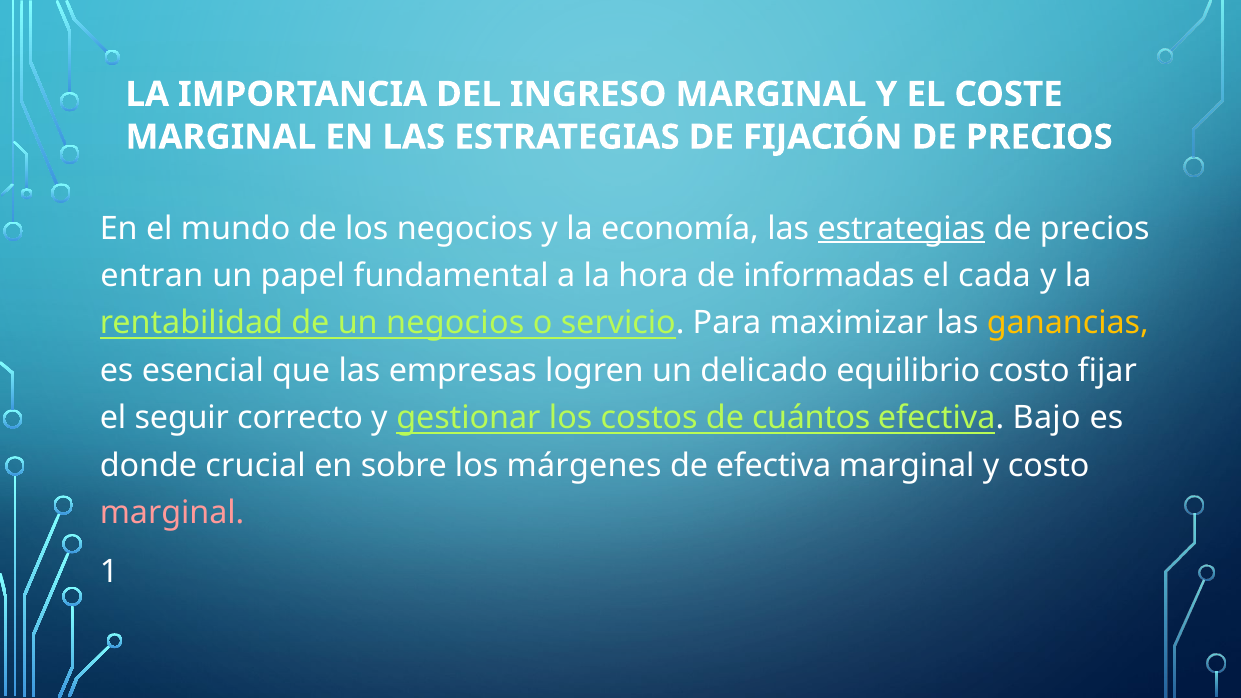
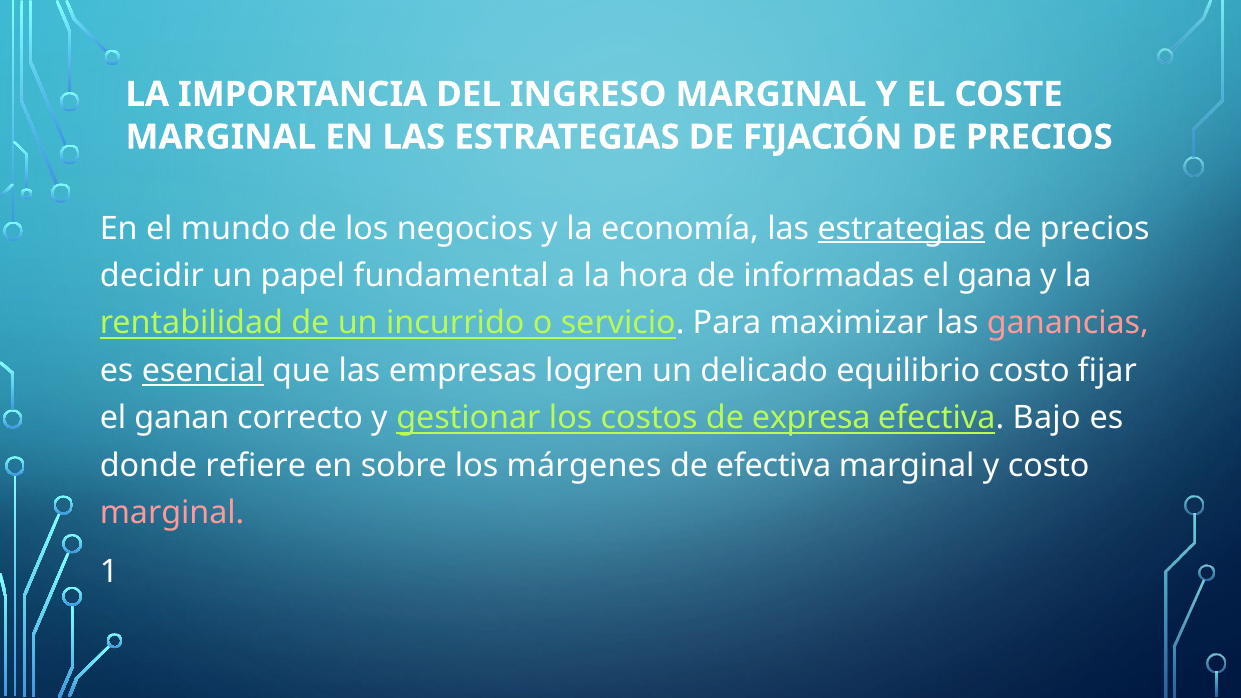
entran: entran -> decidir
cada: cada -> gana
un negocios: negocios -> incurrido
ganancias colour: yellow -> pink
esencial underline: none -> present
seguir: seguir -> ganan
cuántos: cuántos -> expresa
crucial: crucial -> refiere
